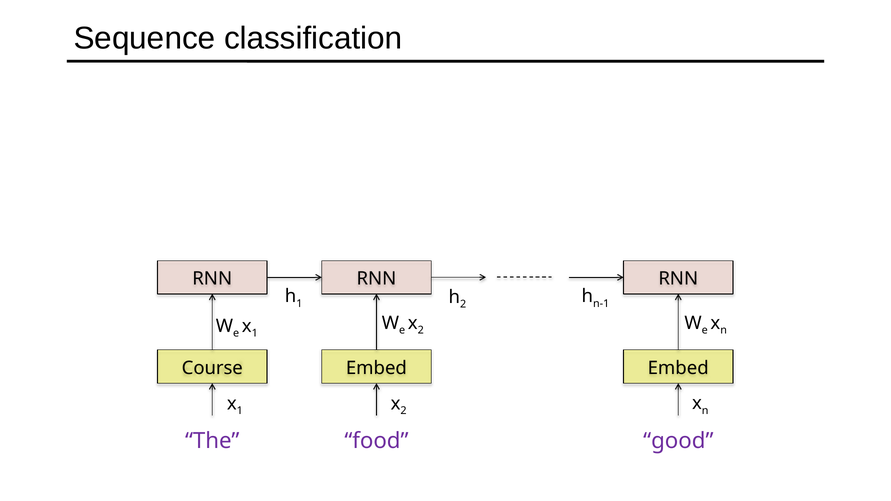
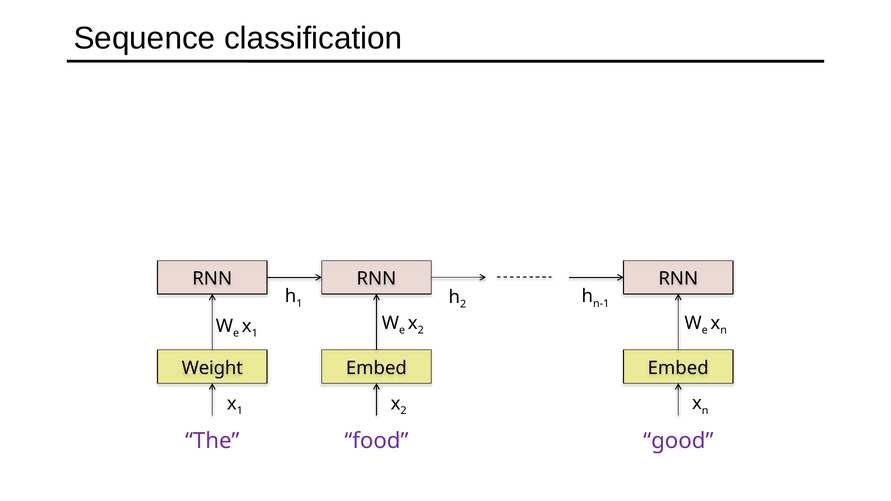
Course: Course -> Weight
